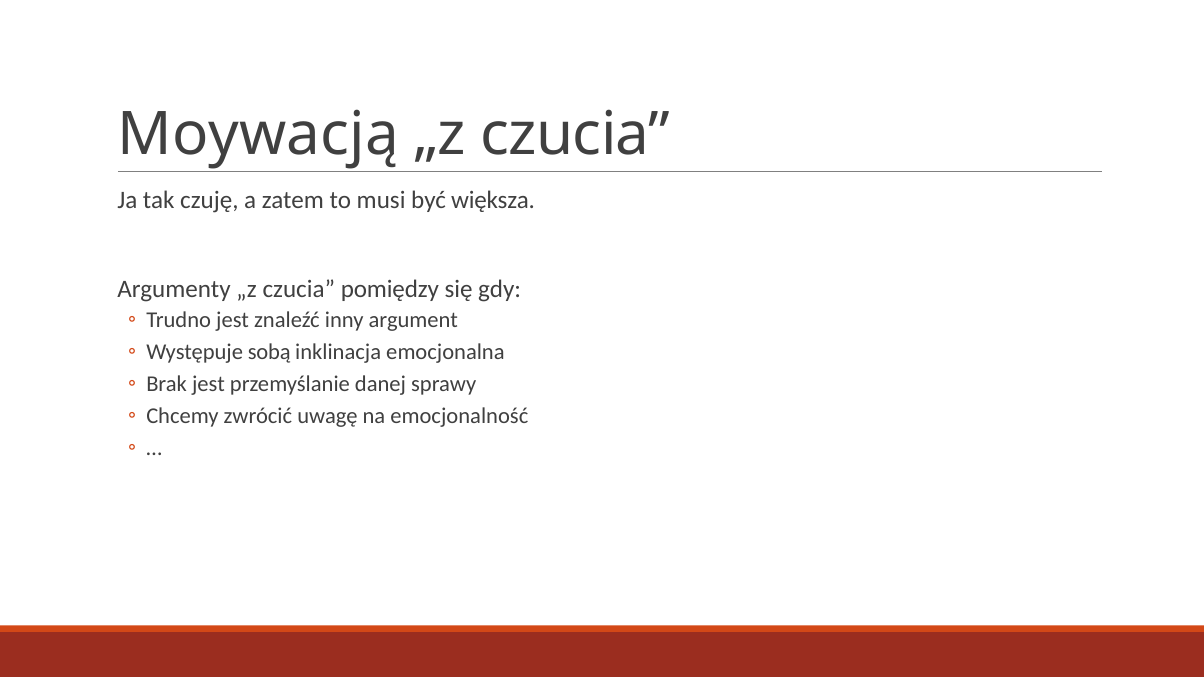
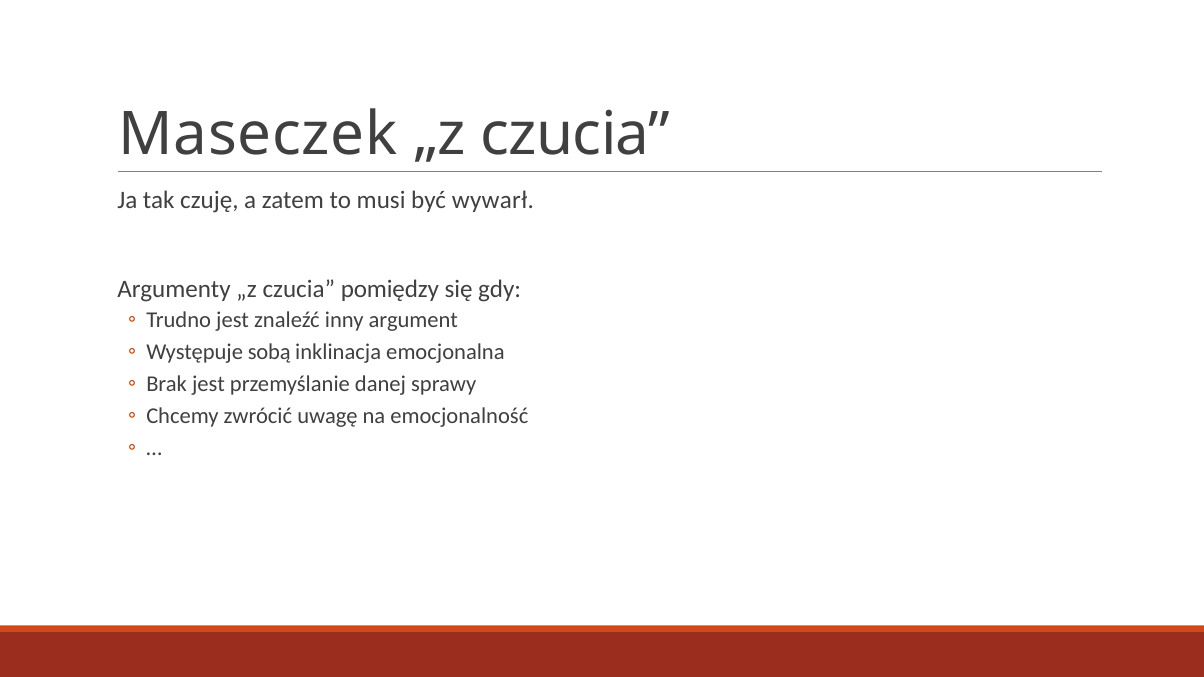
Moywacją: Moywacją -> Maseczek
większa: większa -> wywarł
